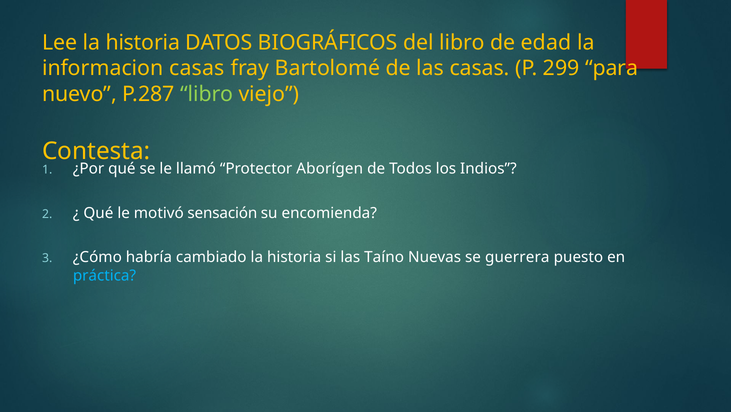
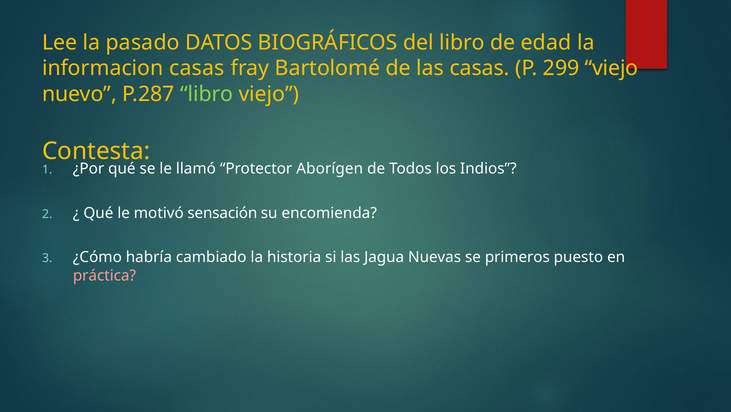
Lee la historia: historia -> pasado
299 para: para -> viejo
Taíno: Taíno -> Jagua
guerrera: guerrera -> primeros
práctica colour: light blue -> pink
